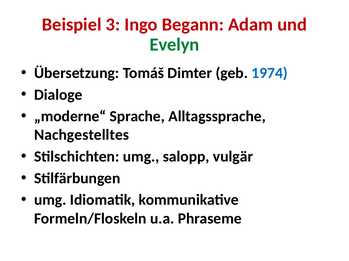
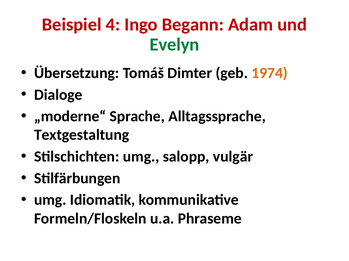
3: 3 -> 4
1974 colour: blue -> orange
Nachgestelltes: Nachgestelltes -> Textgestaltung
